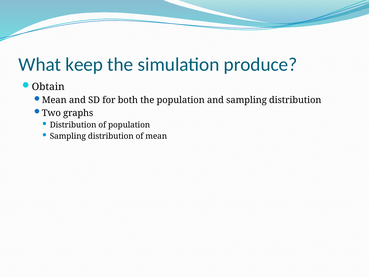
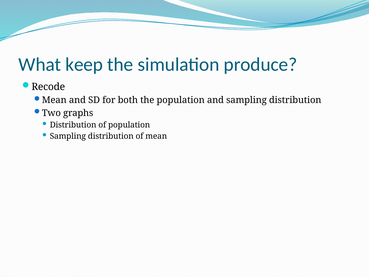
Obtain: Obtain -> Recode
